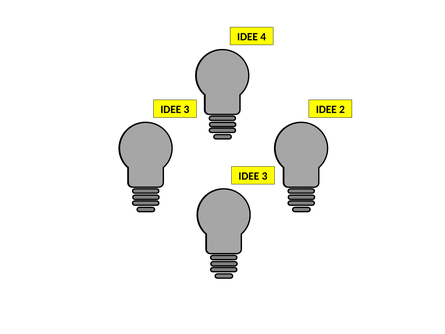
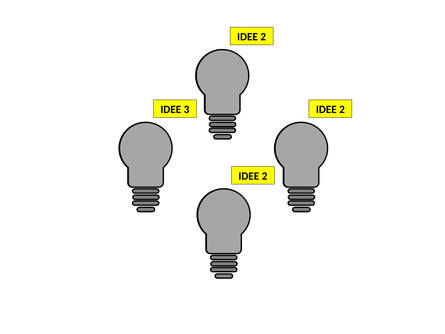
4 at (263, 37): 4 -> 2
3 at (265, 176): 3 -> 2
